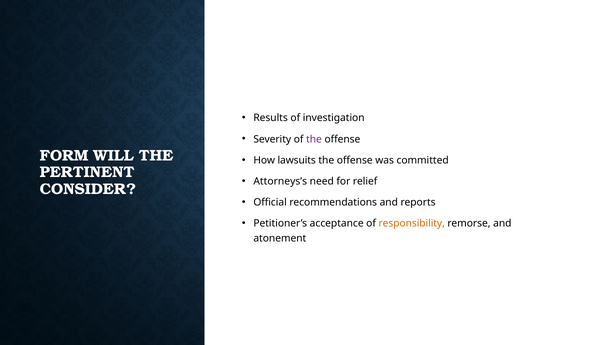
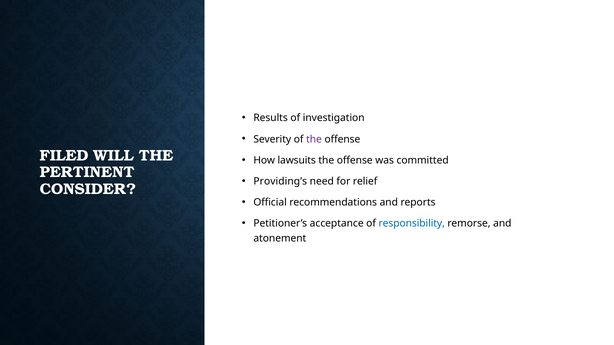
FORM: FORM -> FILED
Attorneys’s: Attorneys’s -> Providing’s
responsibility colour: orange -> blue
